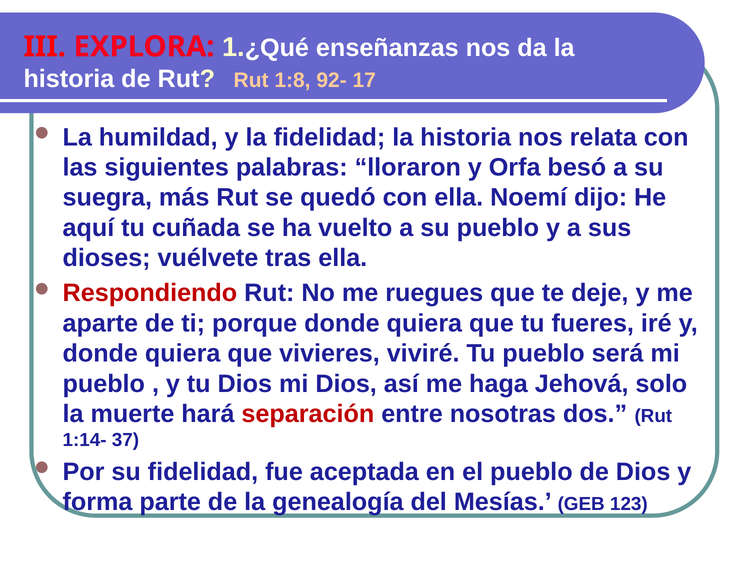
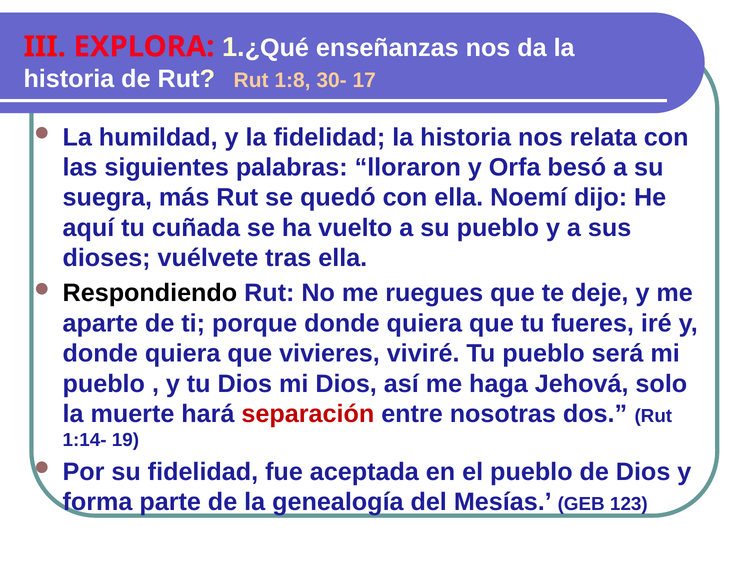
92-: 92- -> 30-
Respondiendo colour: red -> black
37: 37 -> 19
